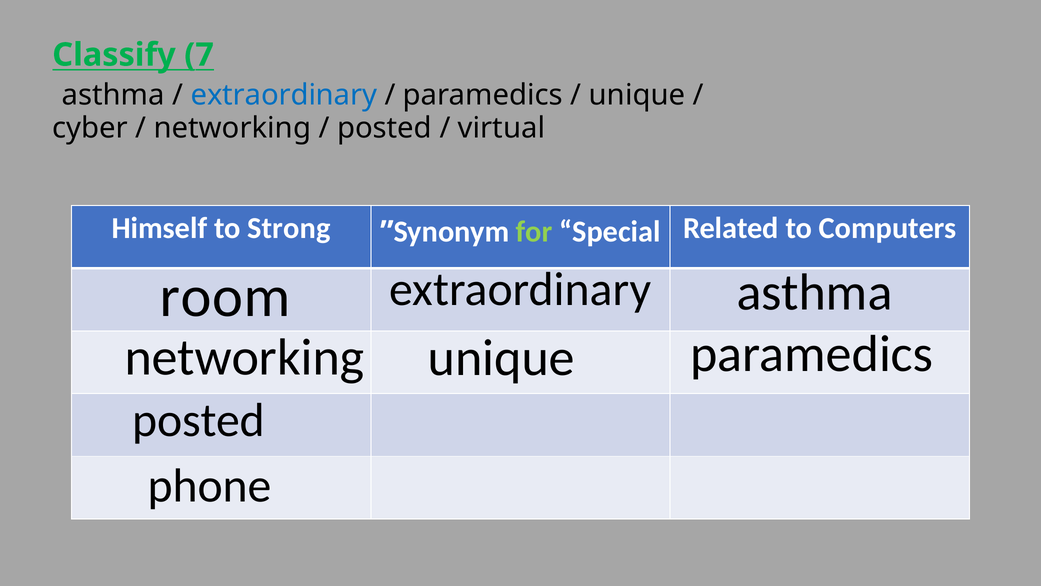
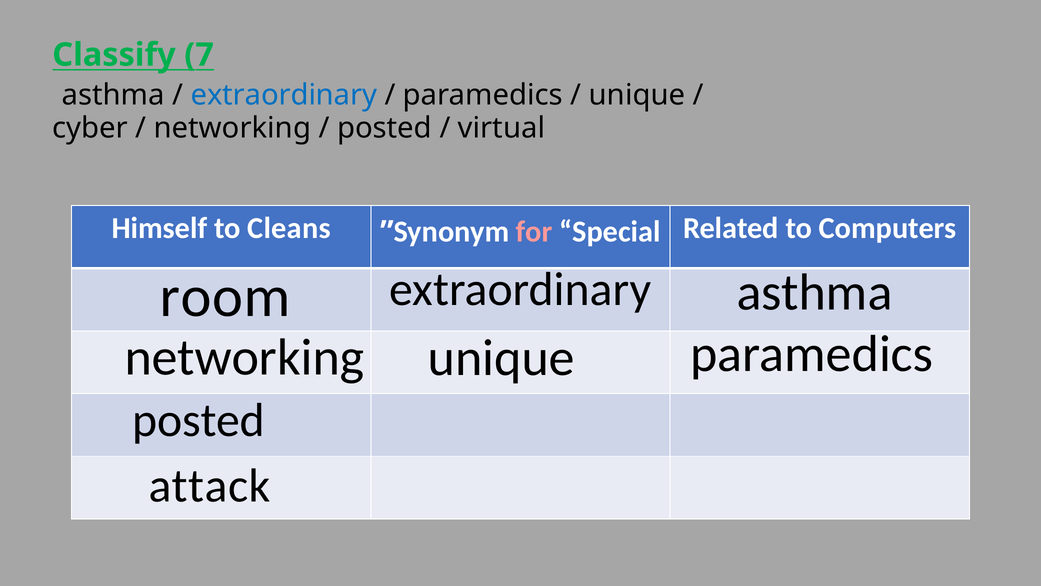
Strong: Strong -> Cleans
for colour: light green -> pink
phone: phone -> attack
